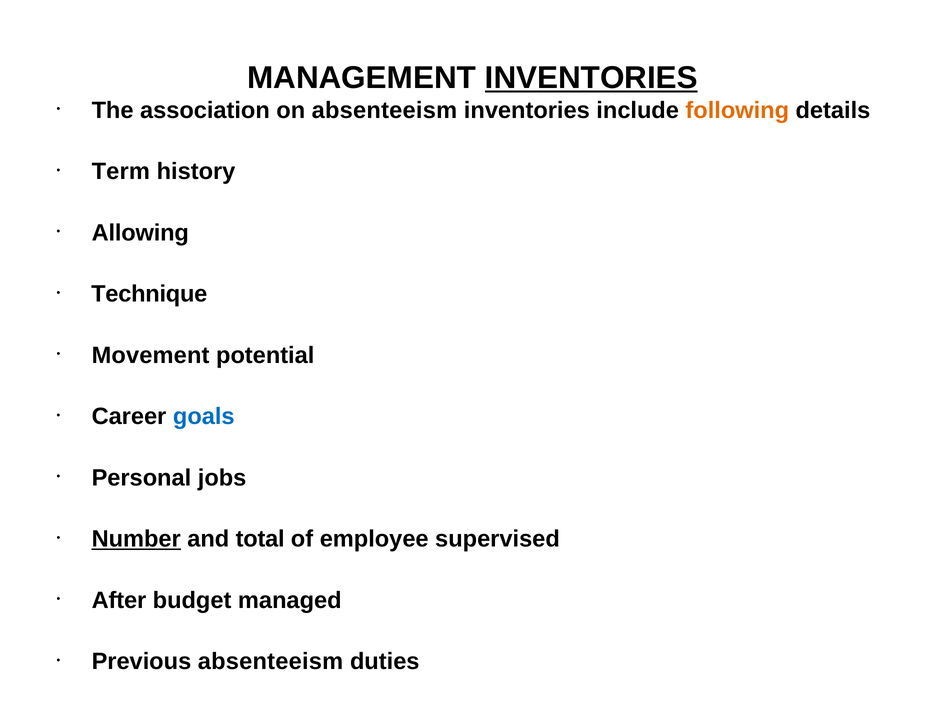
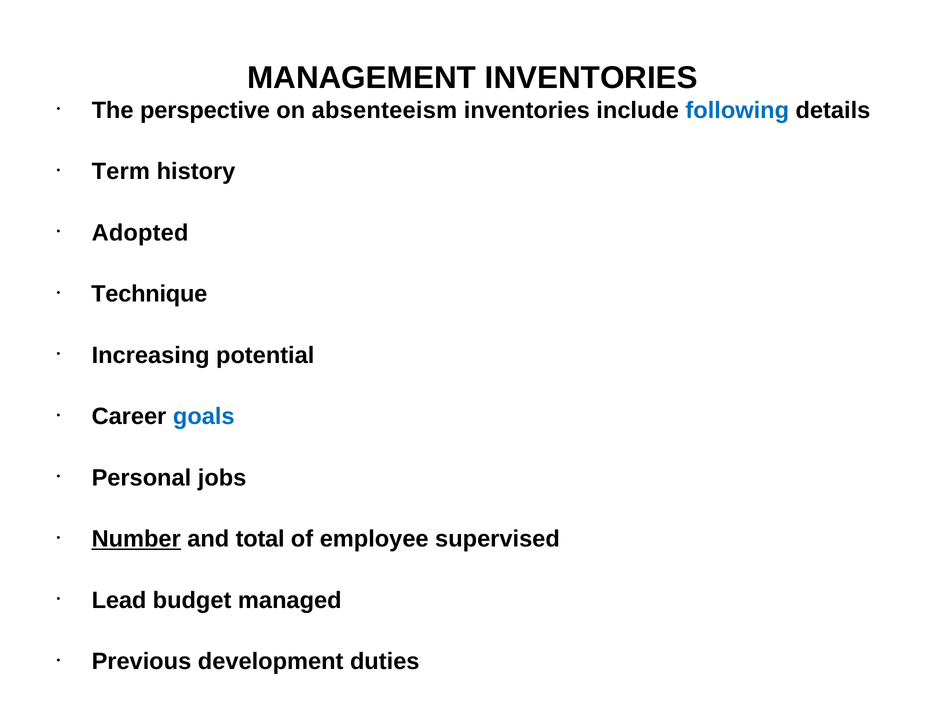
INVENTORIES at (591, 78) underline: present -> none
association: association -> perspective
following colour: orange -> blue
Allowing: Allowing -> Adopted
Movement: Movement -> Increasing
After: After -> Lead
Previous absenteeism: absenteeism -> development
